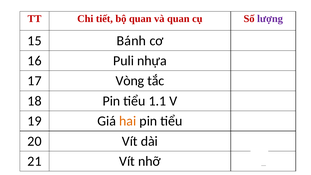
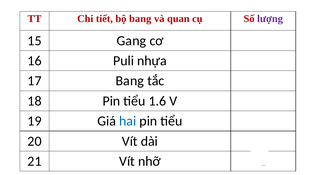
bộ quan: quan -> bang
Bánh: Bánh -> Gang
17 Vòng: Vòng -> Bang
1.1: 1.1 -> 1.6
hai colour: orange -> blue
